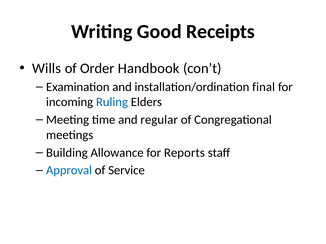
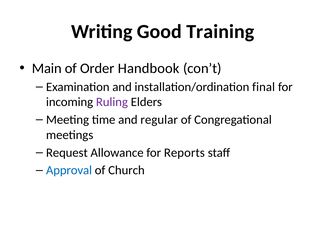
Receipts: Receipts -> Training
Wills: Wills -> Main
Ruling colour: blue -> purple
Building: Building -> Request
Service: Service -> Church
